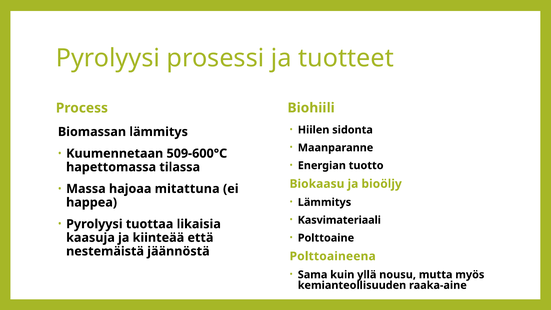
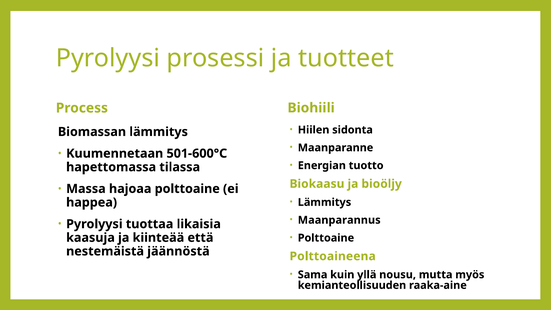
509-600°C: 509-600°C -> 501-600°C
hajoaa mitattuna: mitattuna -> polttoaine
Kasvimateriaali: Kasvimateriaali -> Maanparannus
